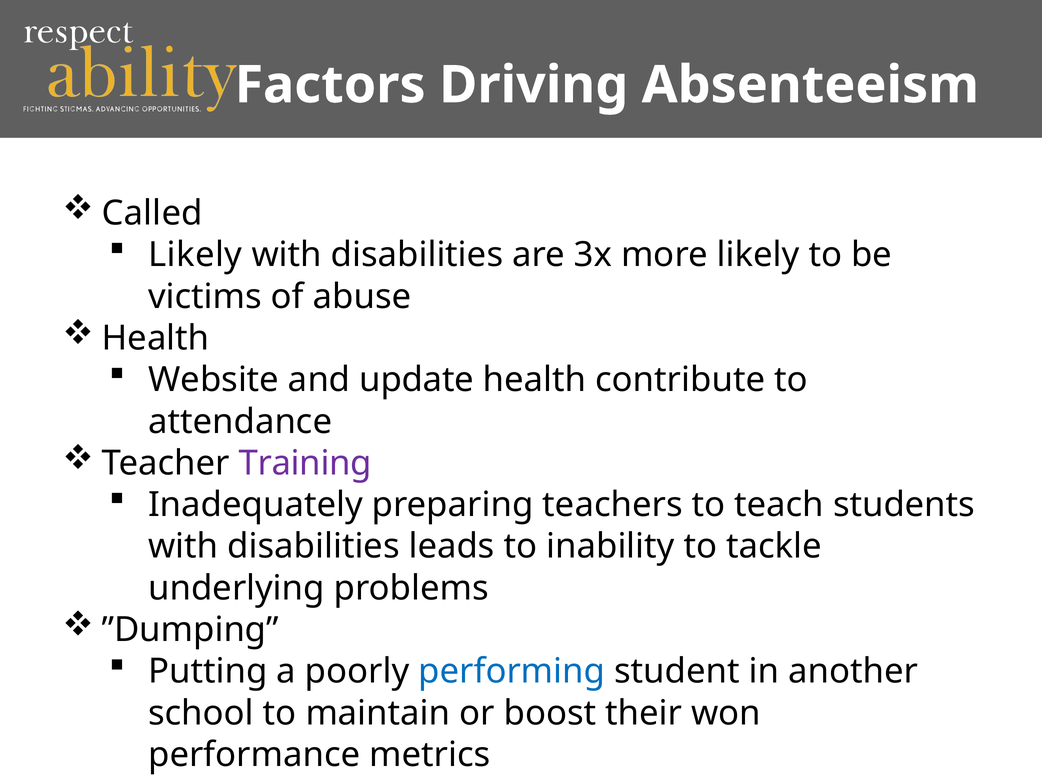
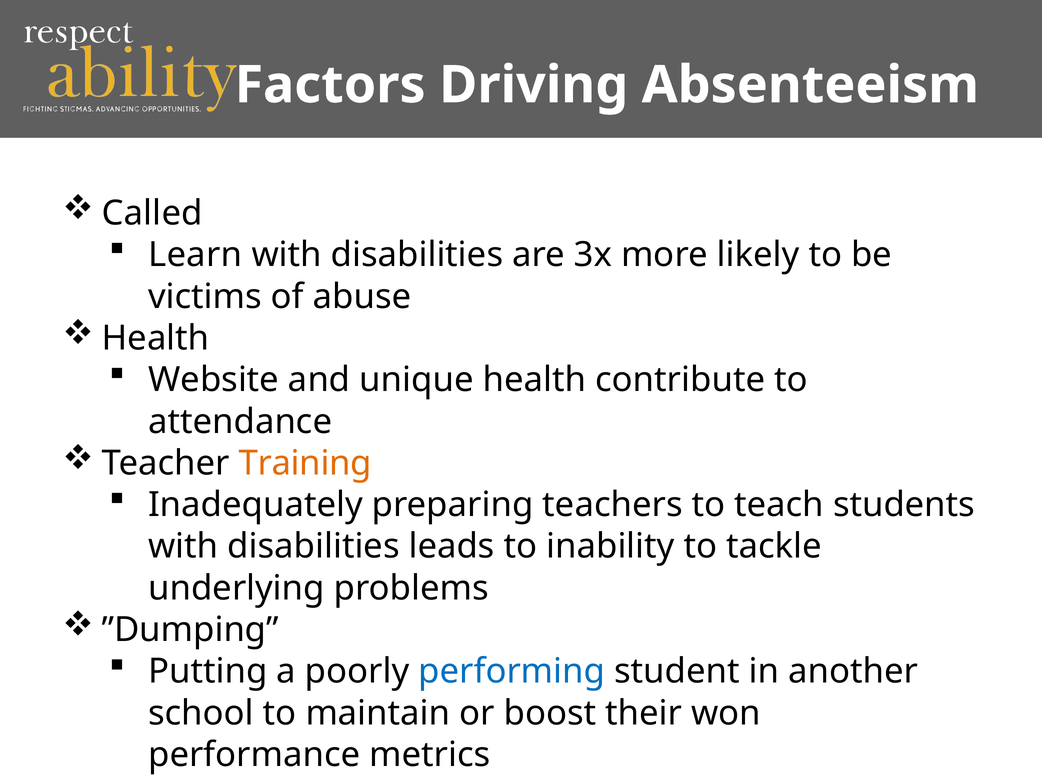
Likely at (195, 255): Likely -> Learn
update: update -> unique
Training colour: purple -> orange
